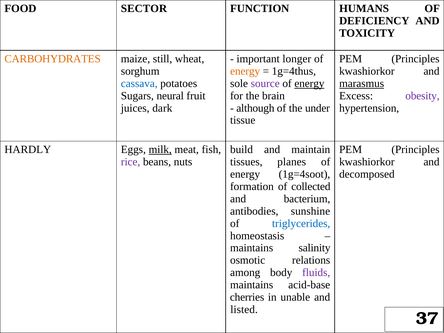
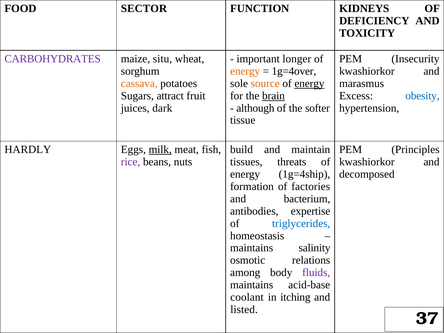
HUMANS: HUMANS -> KIDNEYS
CARBOHYDRATES colour: orange -> purple
still: still -> situ
Principles at (415, 59): Principles -> Insecurity
1g=4thus: 1g=4thus -> 1g=4over
cassava colour: blue -> orange
source colour: purple -> orange
marasmus underline: present -> none
neural: neural -> attract
brain underline: none -> present
obesity colour: purple -> blue
under: under -> softer
planes: planes -> threats
1g=4soot: 1g=4soot -> 1g=4ship
collected: collected -> factories
sunshine: sunshine -> expertise
cherries: cherries -> coolant
unable: unable -> itching
